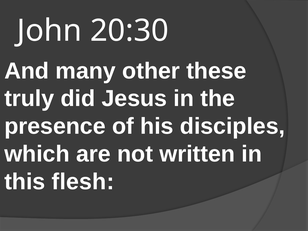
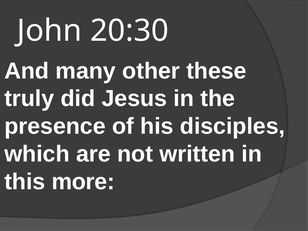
flesh: flesh -> more
